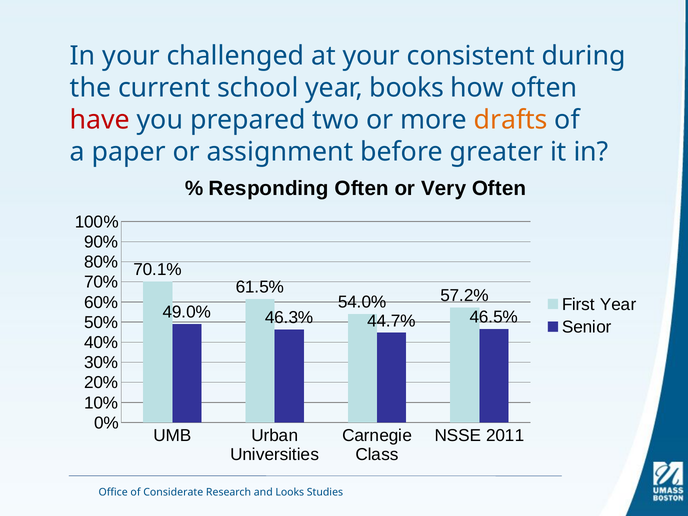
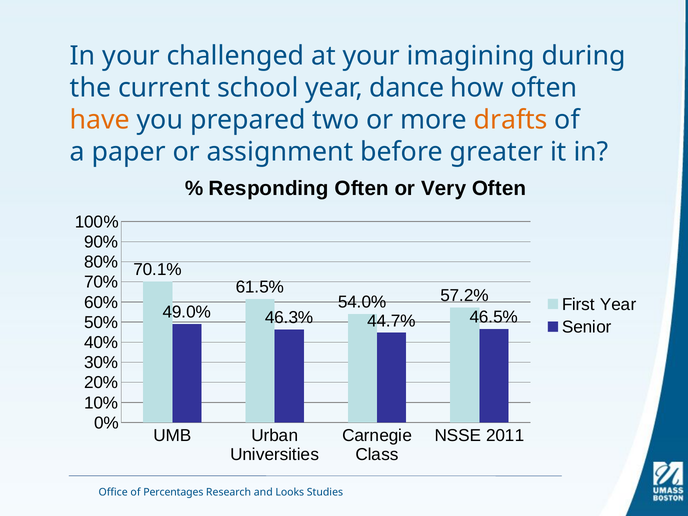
consistent: consistent -> imagining
books: books -> dance
have colour: red -> orange
Considerate: Considerate -> Percentages
